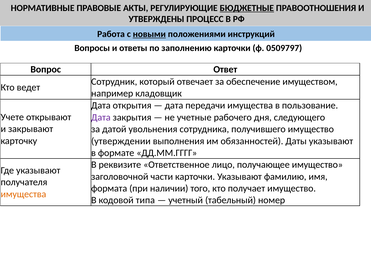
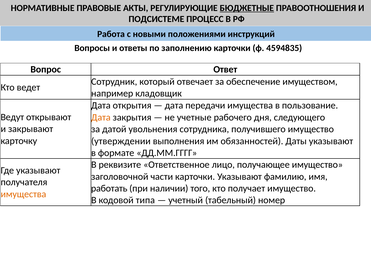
УТВЕРЖДЕНЫ: УТВЕРЖДЕНЫ -> ПОДСИСТЕМЕ
новыми underline: present -> none
0509797: 0509797 -> 4594835
Учете: Учете -> Ведут
Дата at (101, 117) colour: purple -> orange
формата: формата -> работать
